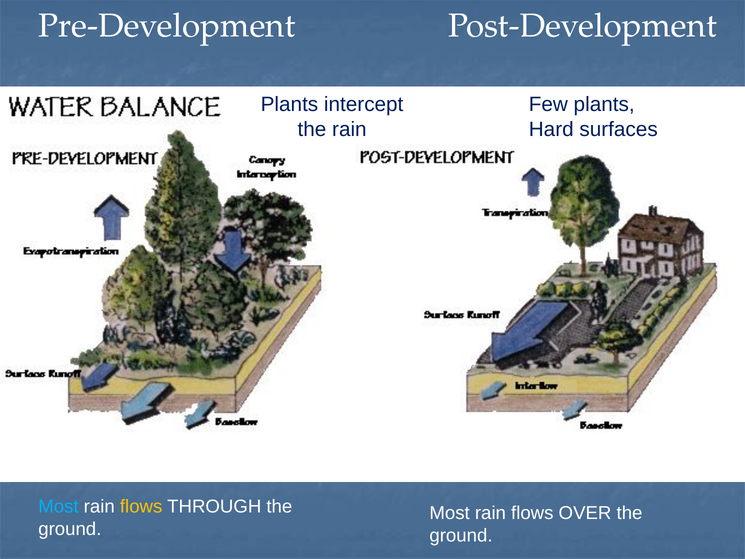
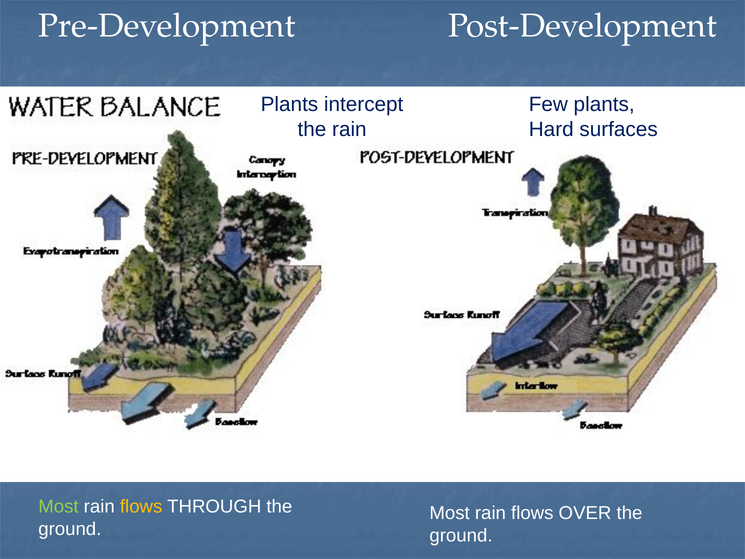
Most at (58, 507) colour: light blue -> light green
